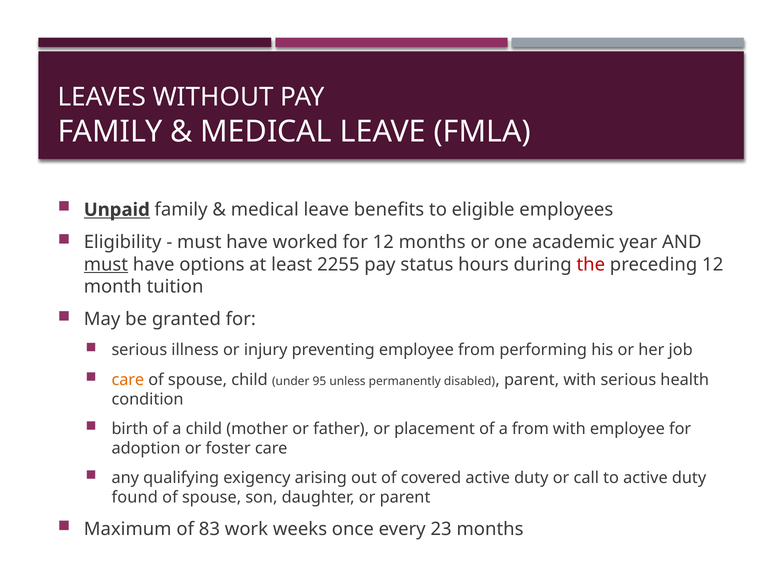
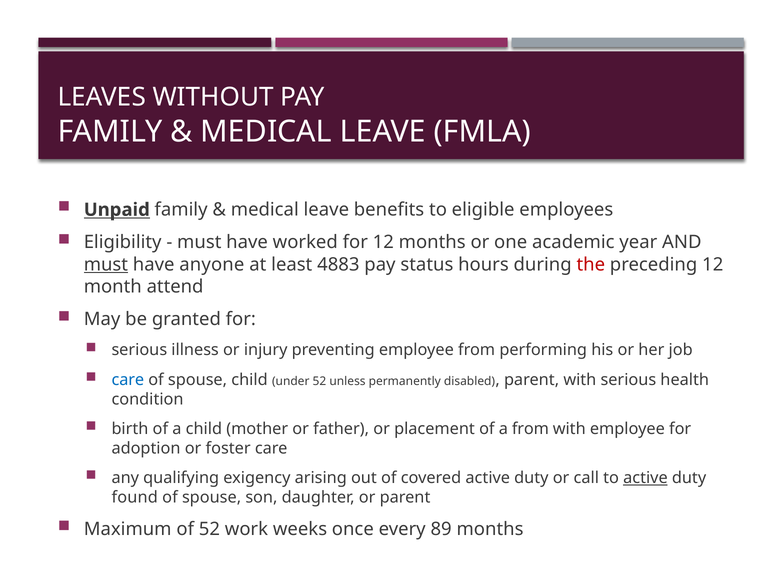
options: options -> anyone
2255: 2255 -> 4883
tuition: tuition -> attend
care at (128, 380) colour: orange -> blue
under 95: 95 -> 52
active at (645, 478) underline: none -> present
of 83: 83 -> 52
23: 23 -> 89
